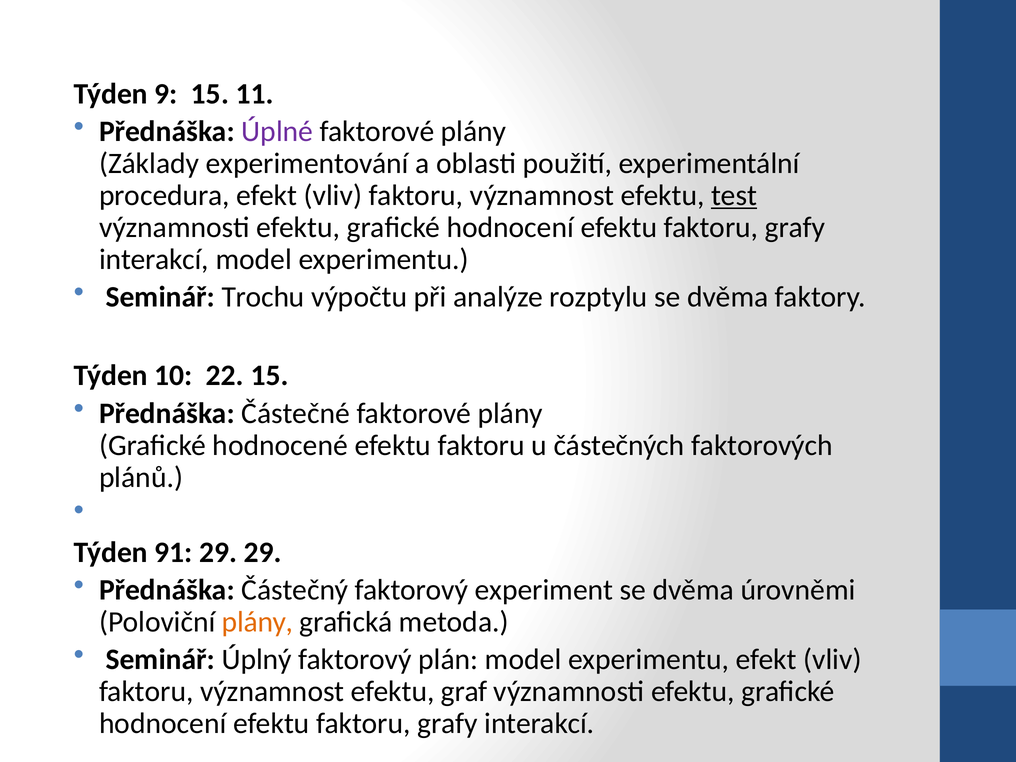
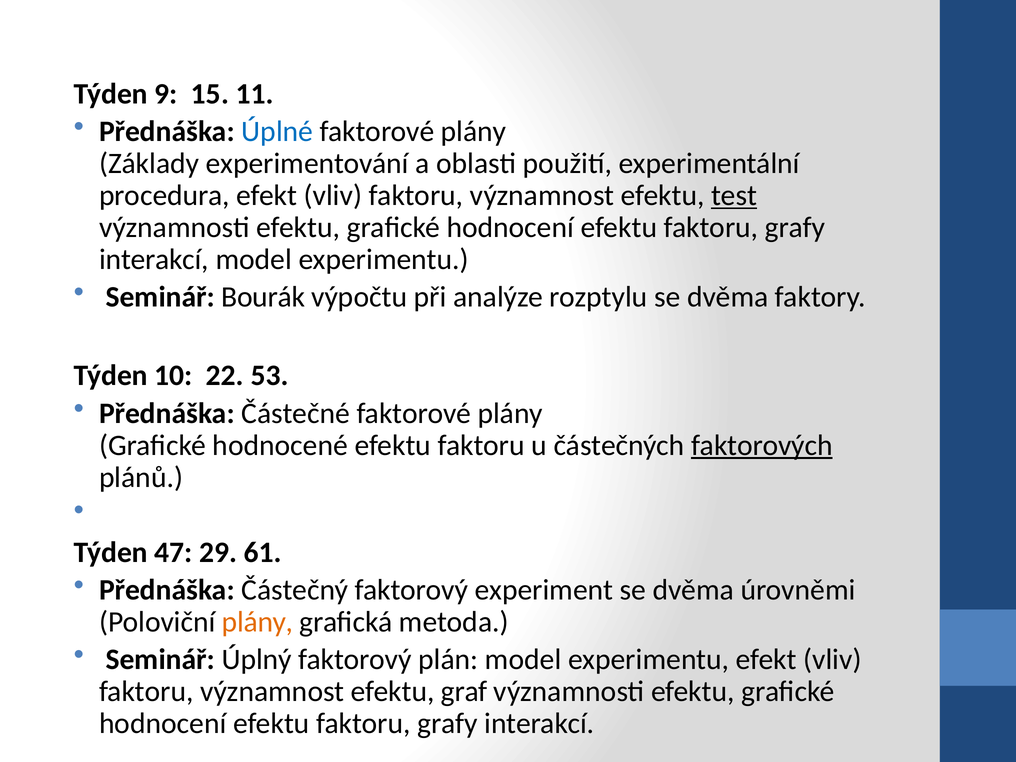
Úplné colour: purple -> blue
Trochu: Trochu -> Bourák
22 15: 15 -> 53
faktorových underline: none -> present
91: 91 -> 47
29 29: 29 -> 61
